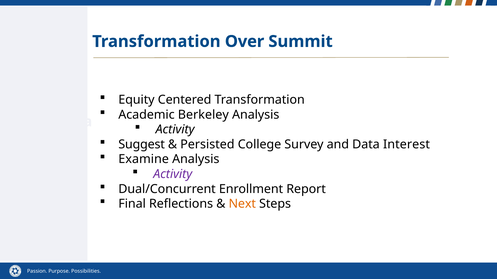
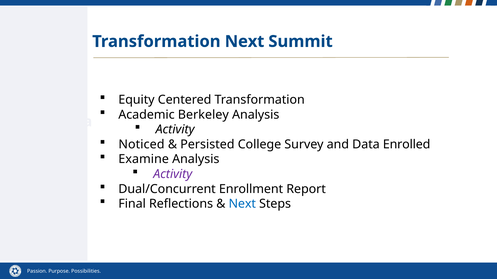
Transformation Over: Over -> Next
Suggest: Suggest -> Noticed
Interest: Interest -> Enrolled
Next at (242, 204) colour: orange -> blue
